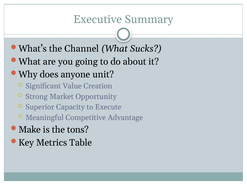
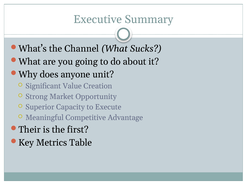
Make: Make -> Their
tons: tons -> first
